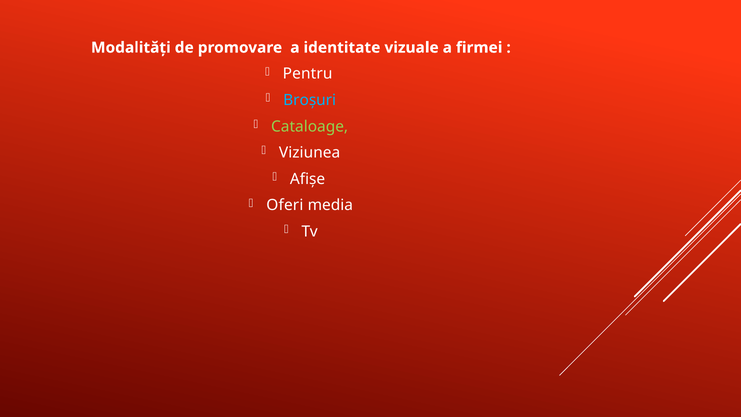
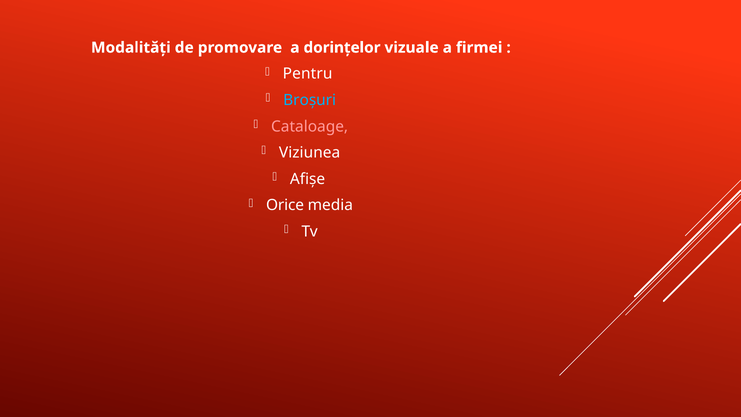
identitate: identitate -> dorințelor
Cataloage colour: light green -> pink
Oferi: Oferi -> Orice
